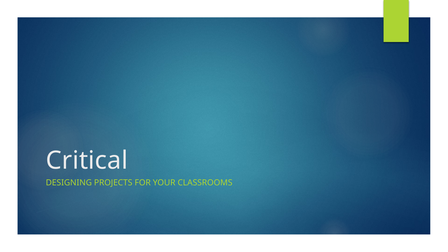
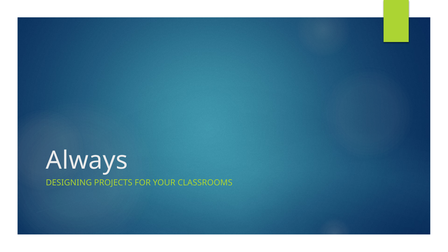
Critical: Critical -> Always
